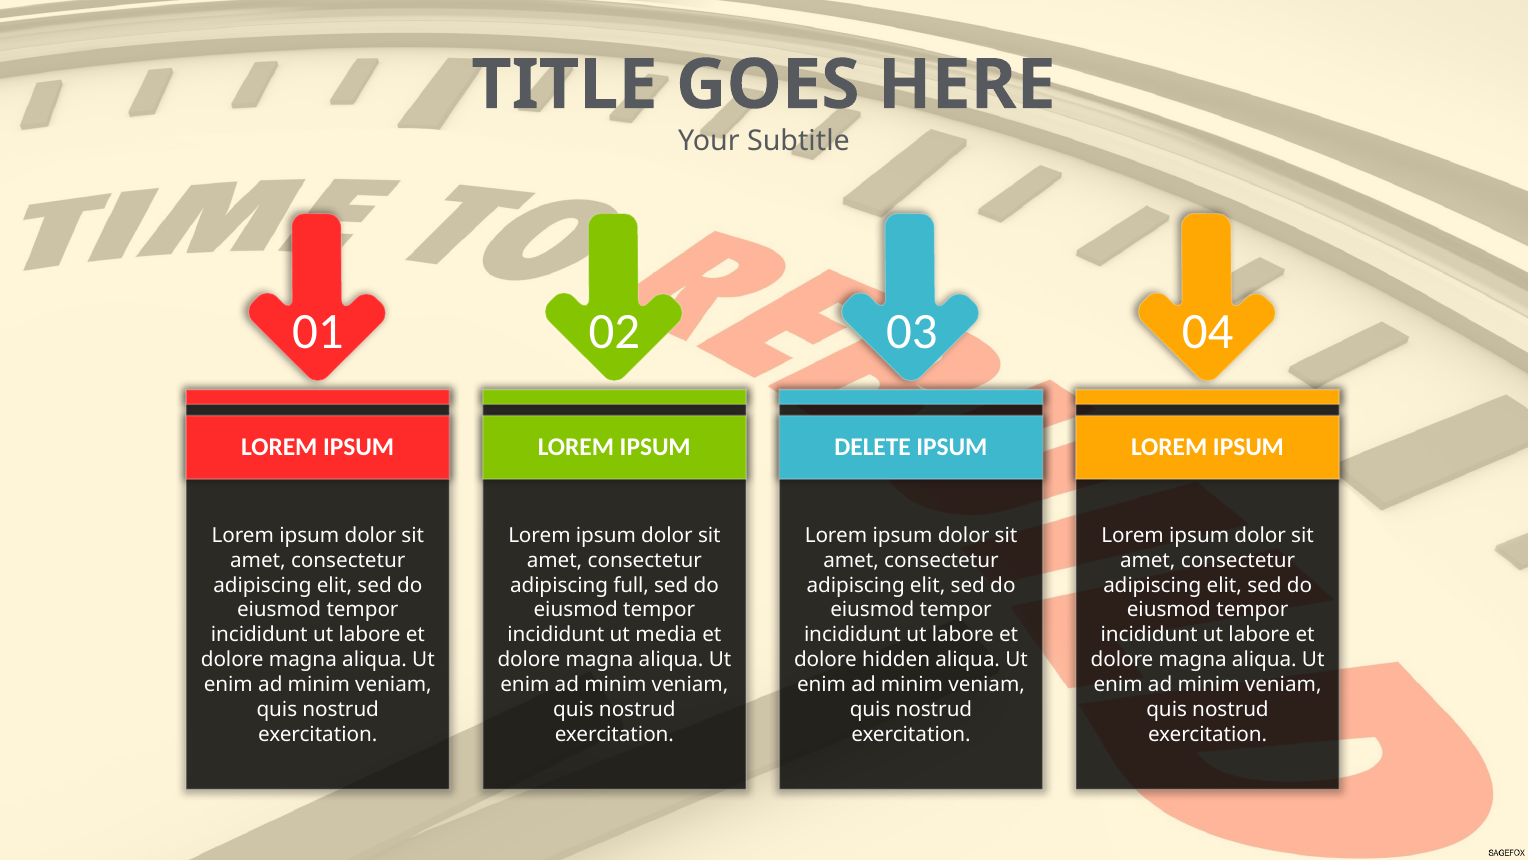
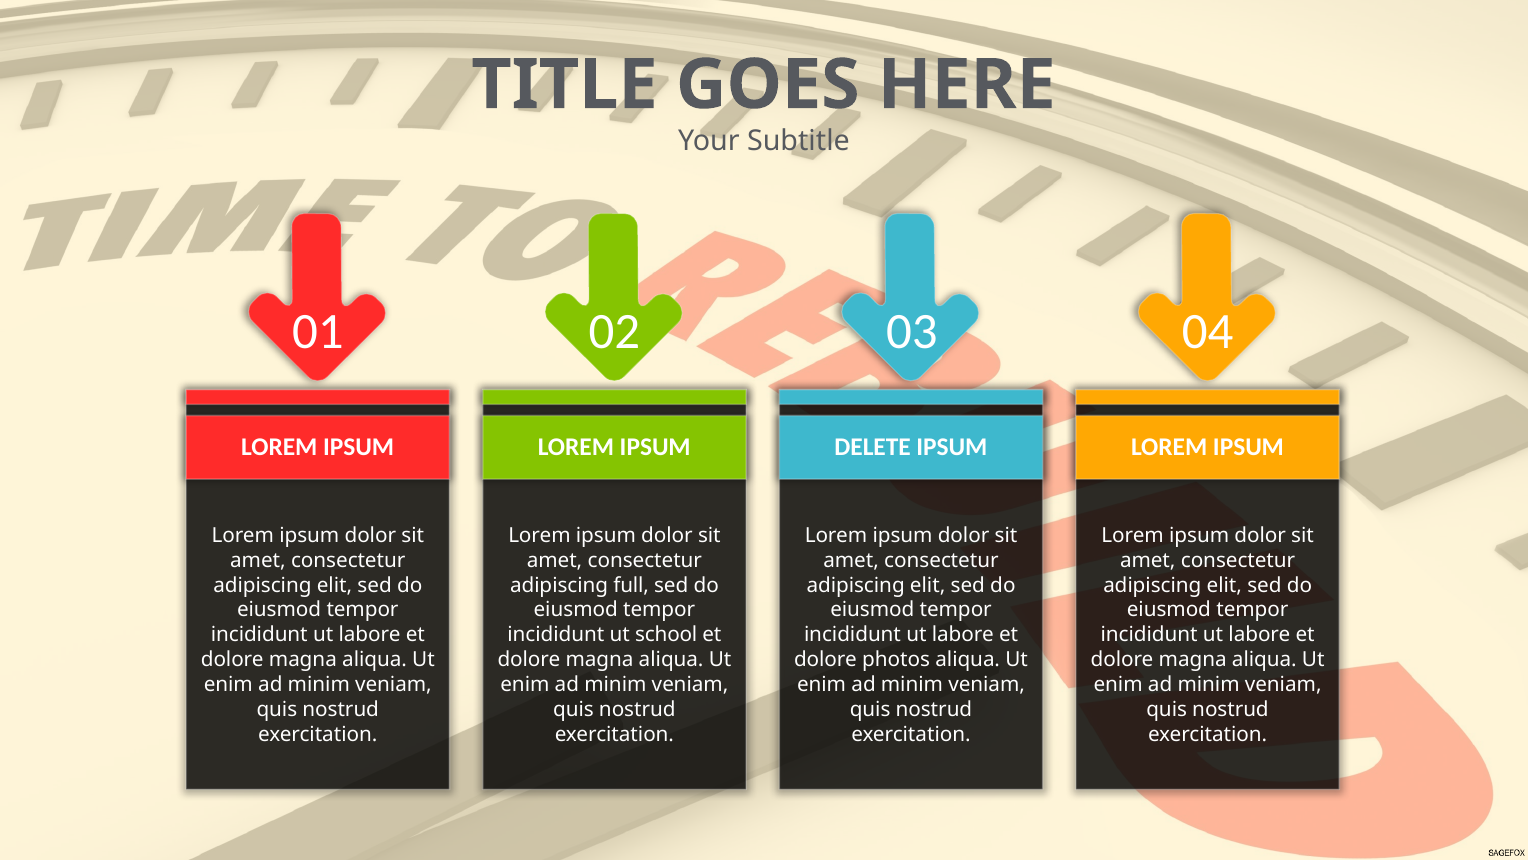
media: media -> school
hidden: hidden -> photos
